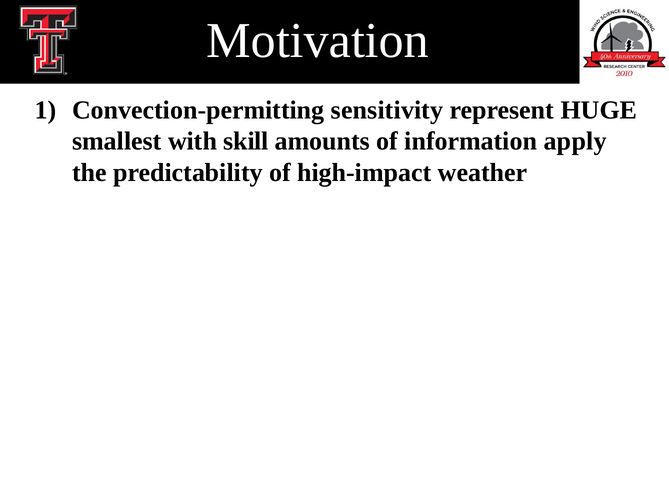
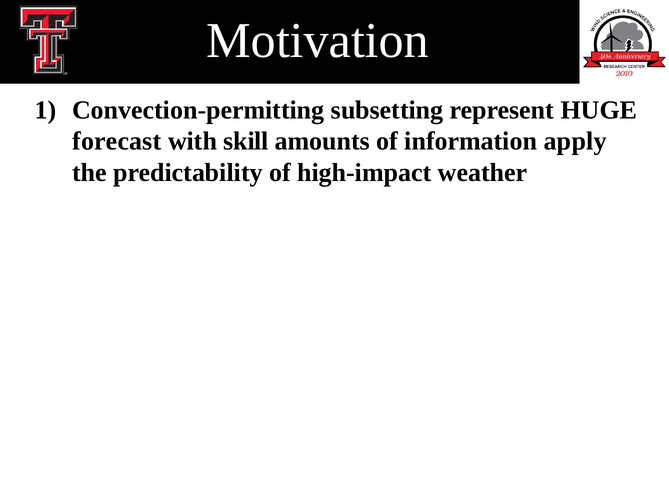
sensitivity: sensitivity -> subsetting
smallest: smallest -> forecast
